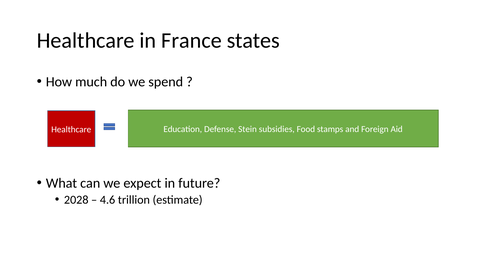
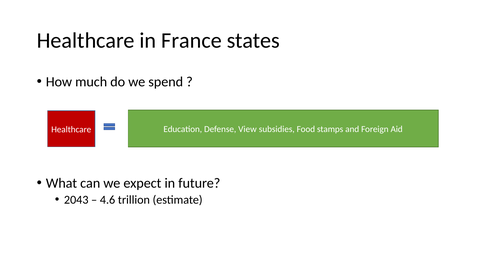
Stein: Stein -> View
2028: 2028 -> 2043
